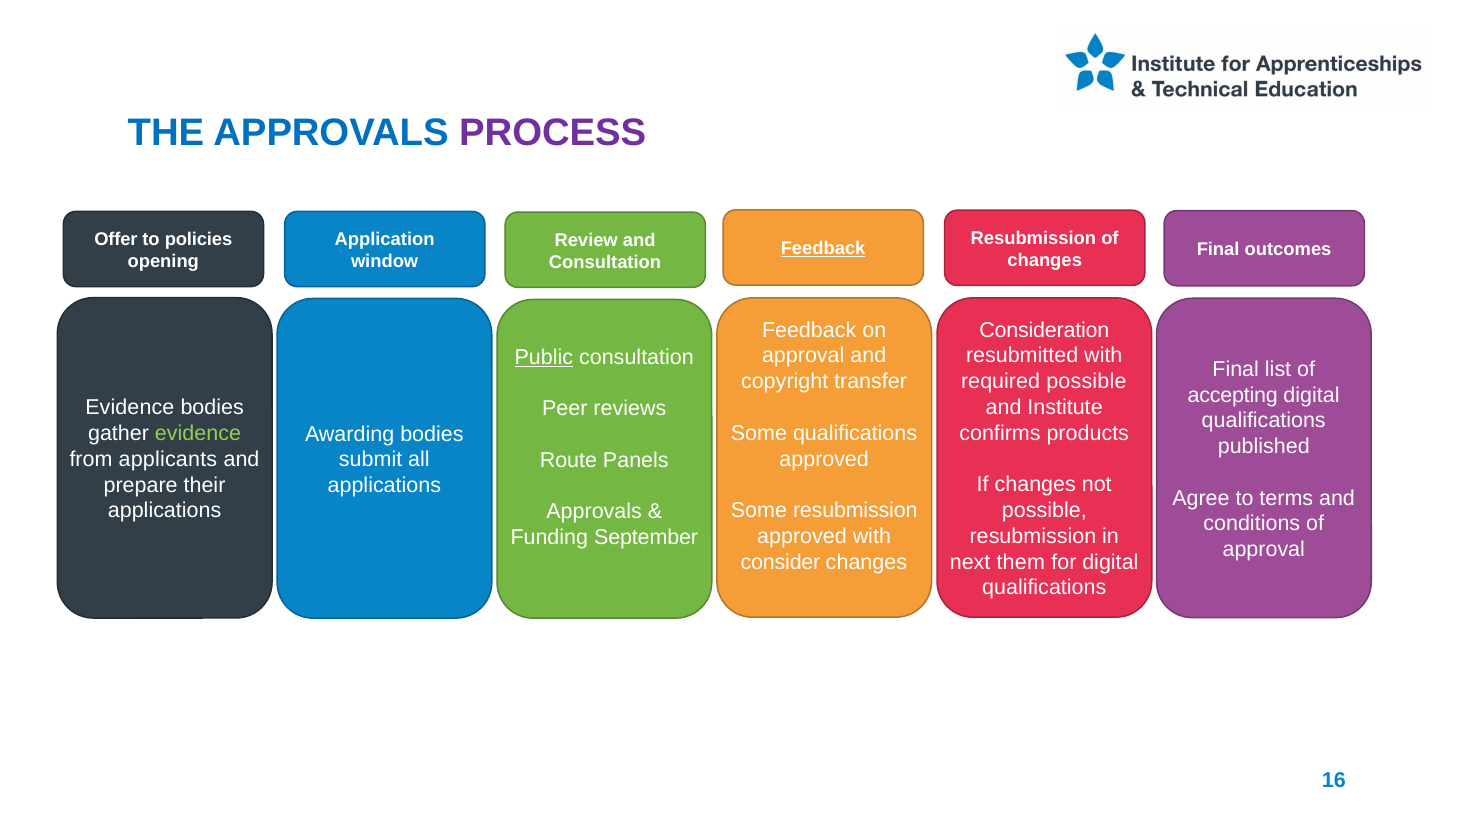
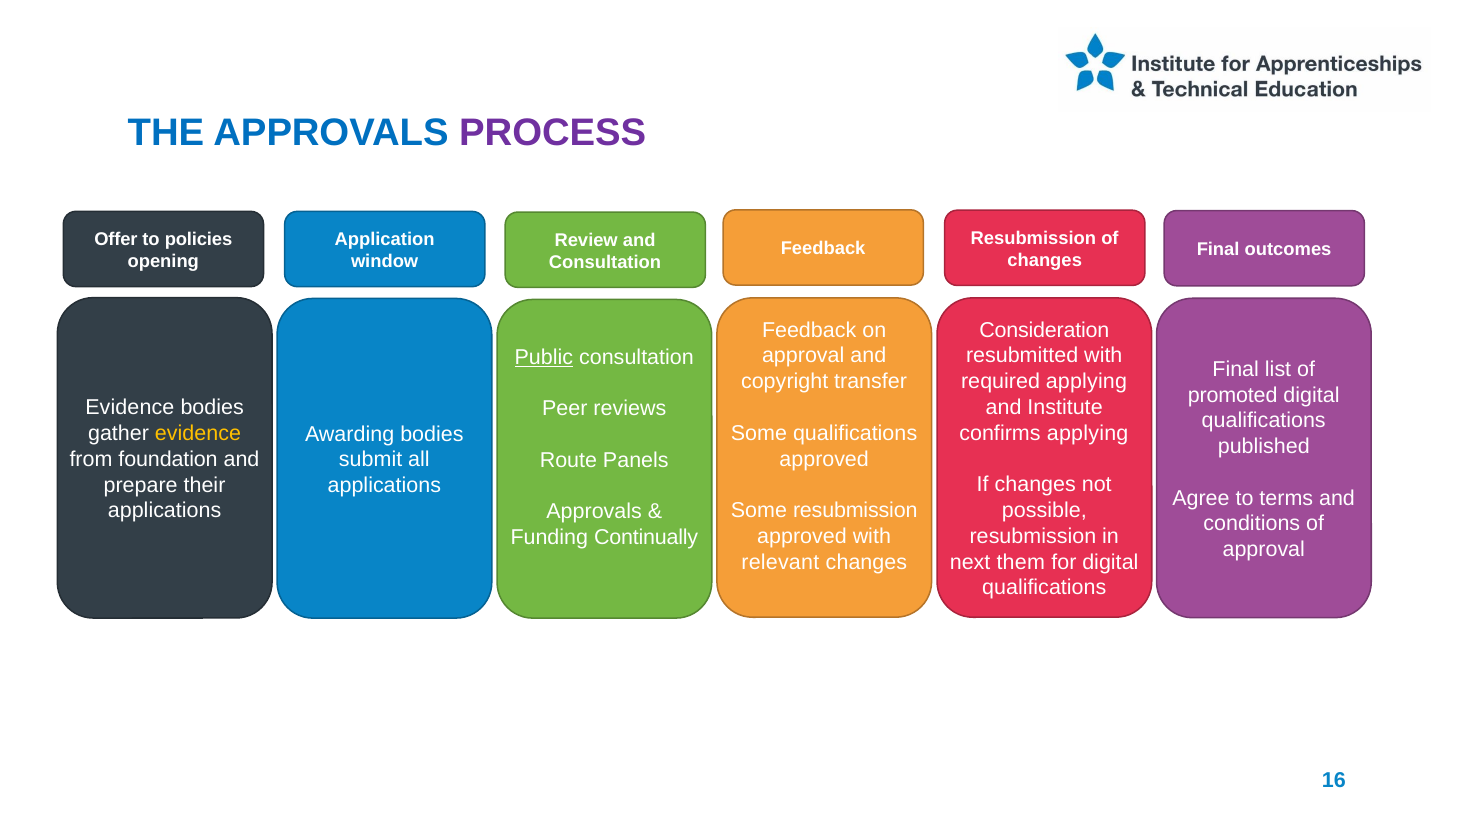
Feedback at (823, 249) underline: present -> none
required possible: possible -> applying
accepting: accepting -> promoted
confirms products: products -> applying
evidence at (198, 434) colour: light green -> yellow
applicants: applicants -> foundation
September: September -> Continually
consider: consider -> relevant
